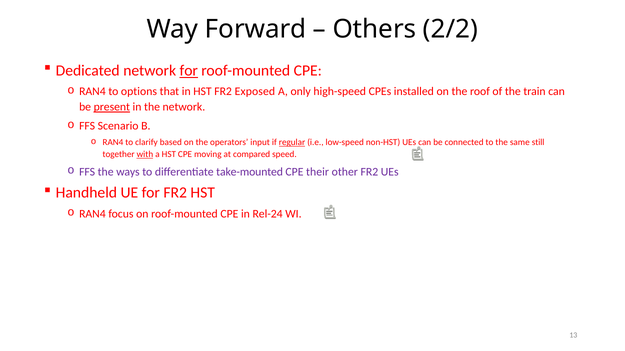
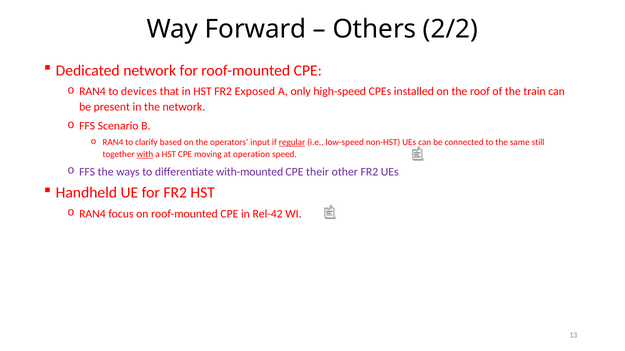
for at (189, 71) underline: present -> none
options: options -> devices
present underline: present -> none
compared: compared -> operation
take-mounted: take-mounted -> with-mounted
Rel-24: Rel-24 -> Rel-42
